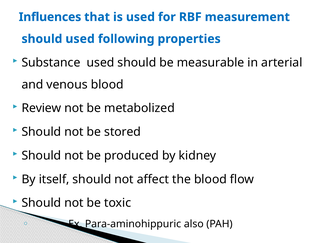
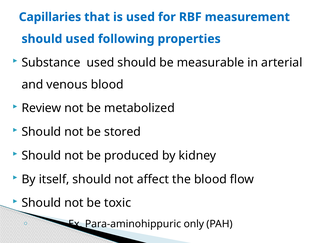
Influences: Influences -> Capillaries
also: also -> only
